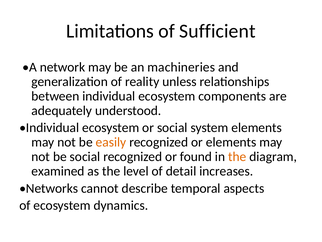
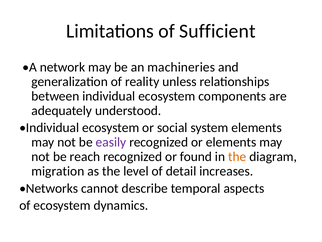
easily colour: orange -> purple
be social: social -> reach
examined: examined -> migration
